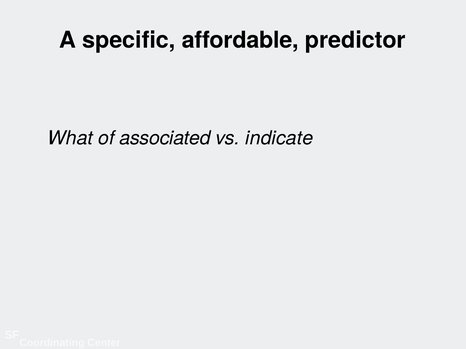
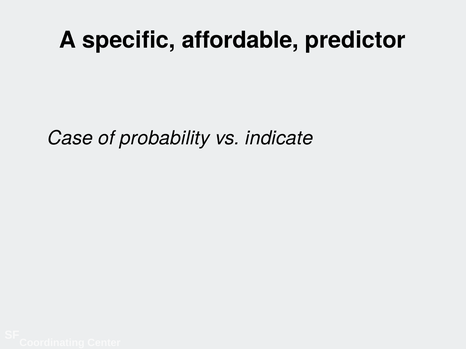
What: What -> Case
associated: associated -> probability
